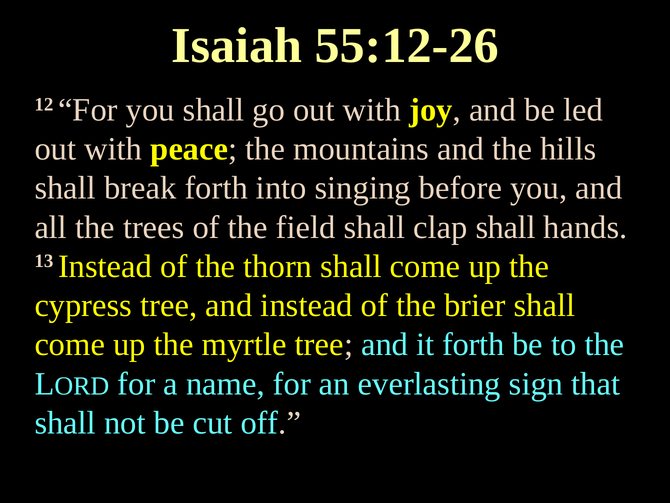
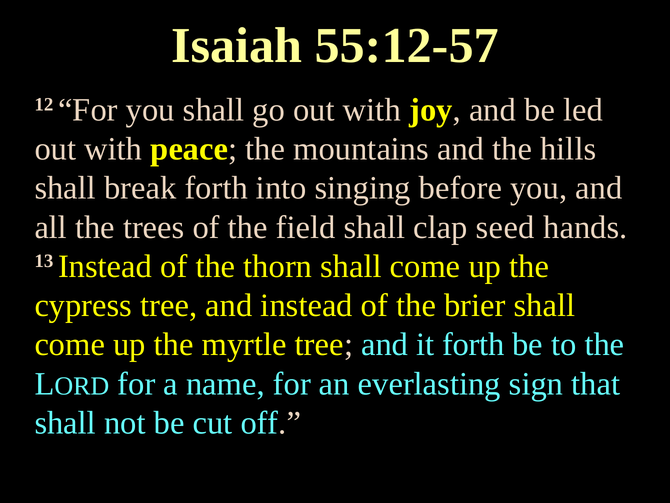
55:12-26: 55:12-26 -> 55:12-57
clap shall: shall -> seed
